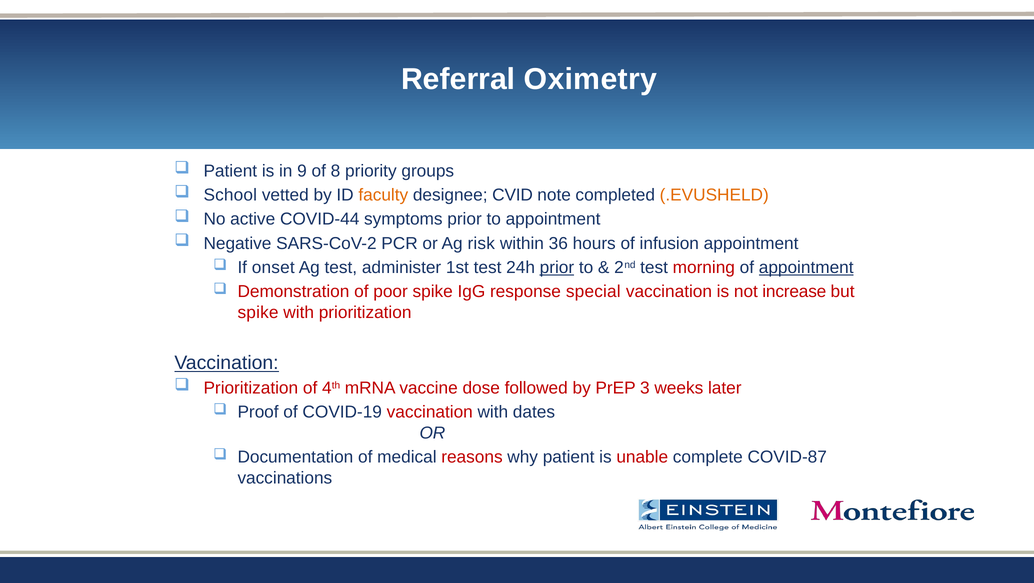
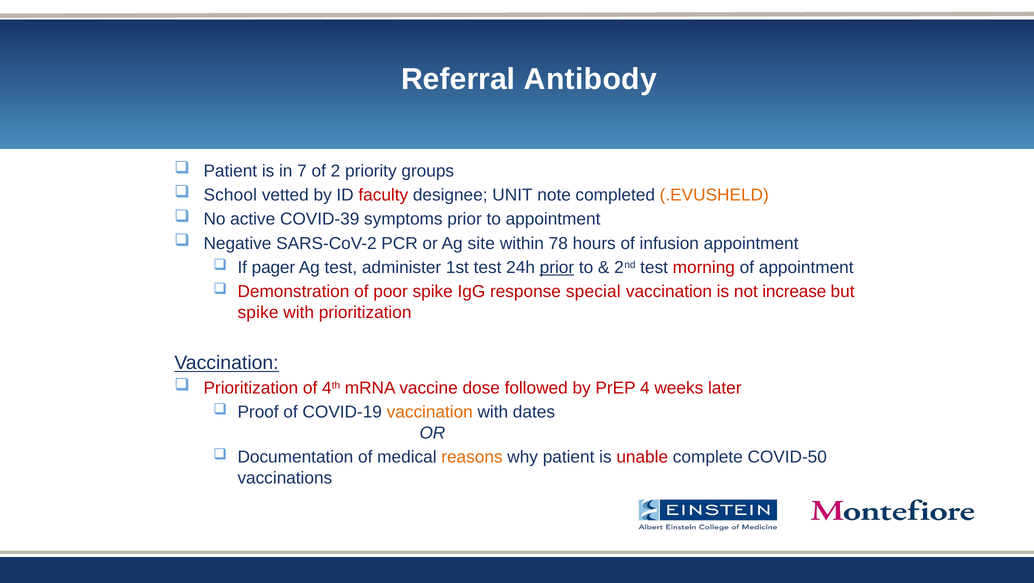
Oximetry: Oximetry -> Antibody
9: 9 -> 7
8: 8 -> 2
faculty colour: orange -> red
CVID: CVID -> UNIT
COVID-44: COVID-44 -> COVID-39
risk: risk -> site
36: 36 -> 78
onset: onset -> pager
appointment at (806, 268) underline: present -> none
3: 3 -> 4
vaccination at (430, 412) colour: red -> orange
reasons colour: red -> orange
COVID-87: COVID-87 -> COVID-50
